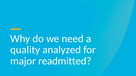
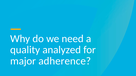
readmitted: readmitted -> adherence
